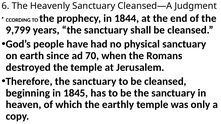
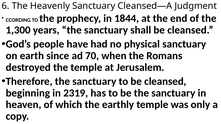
9,799: 9,799 -> 1,300
1845: 1845 -> 2319
